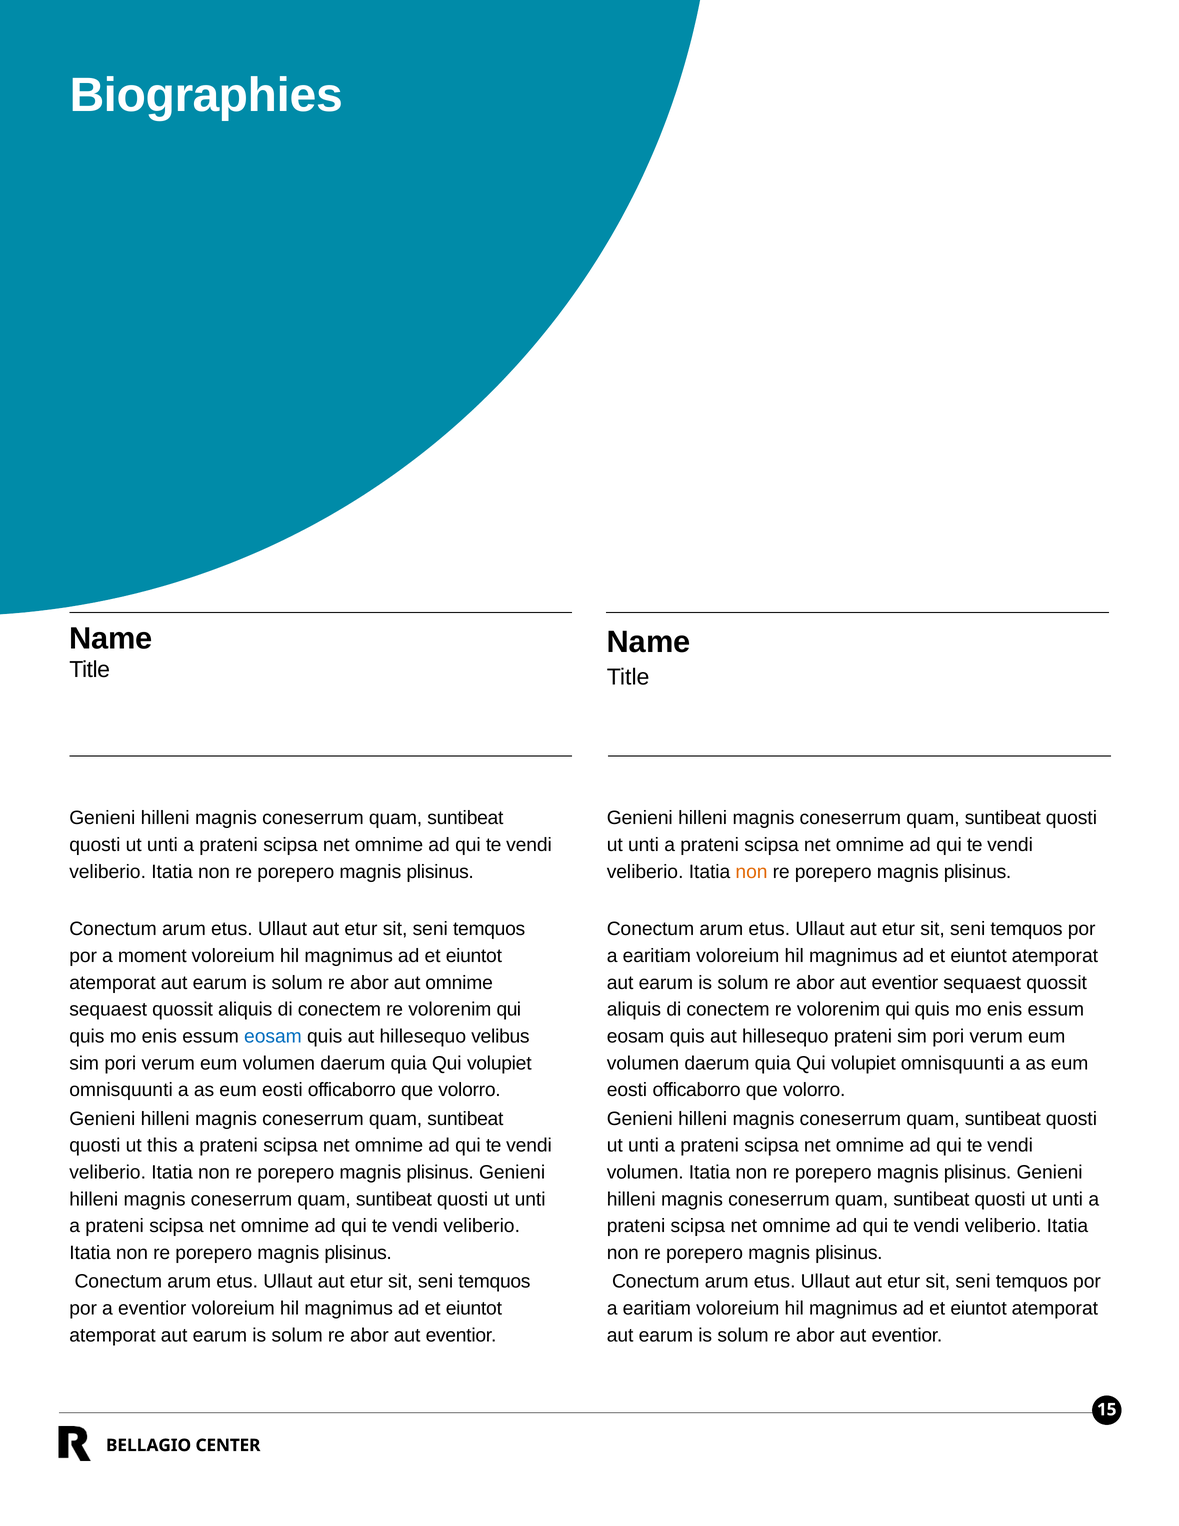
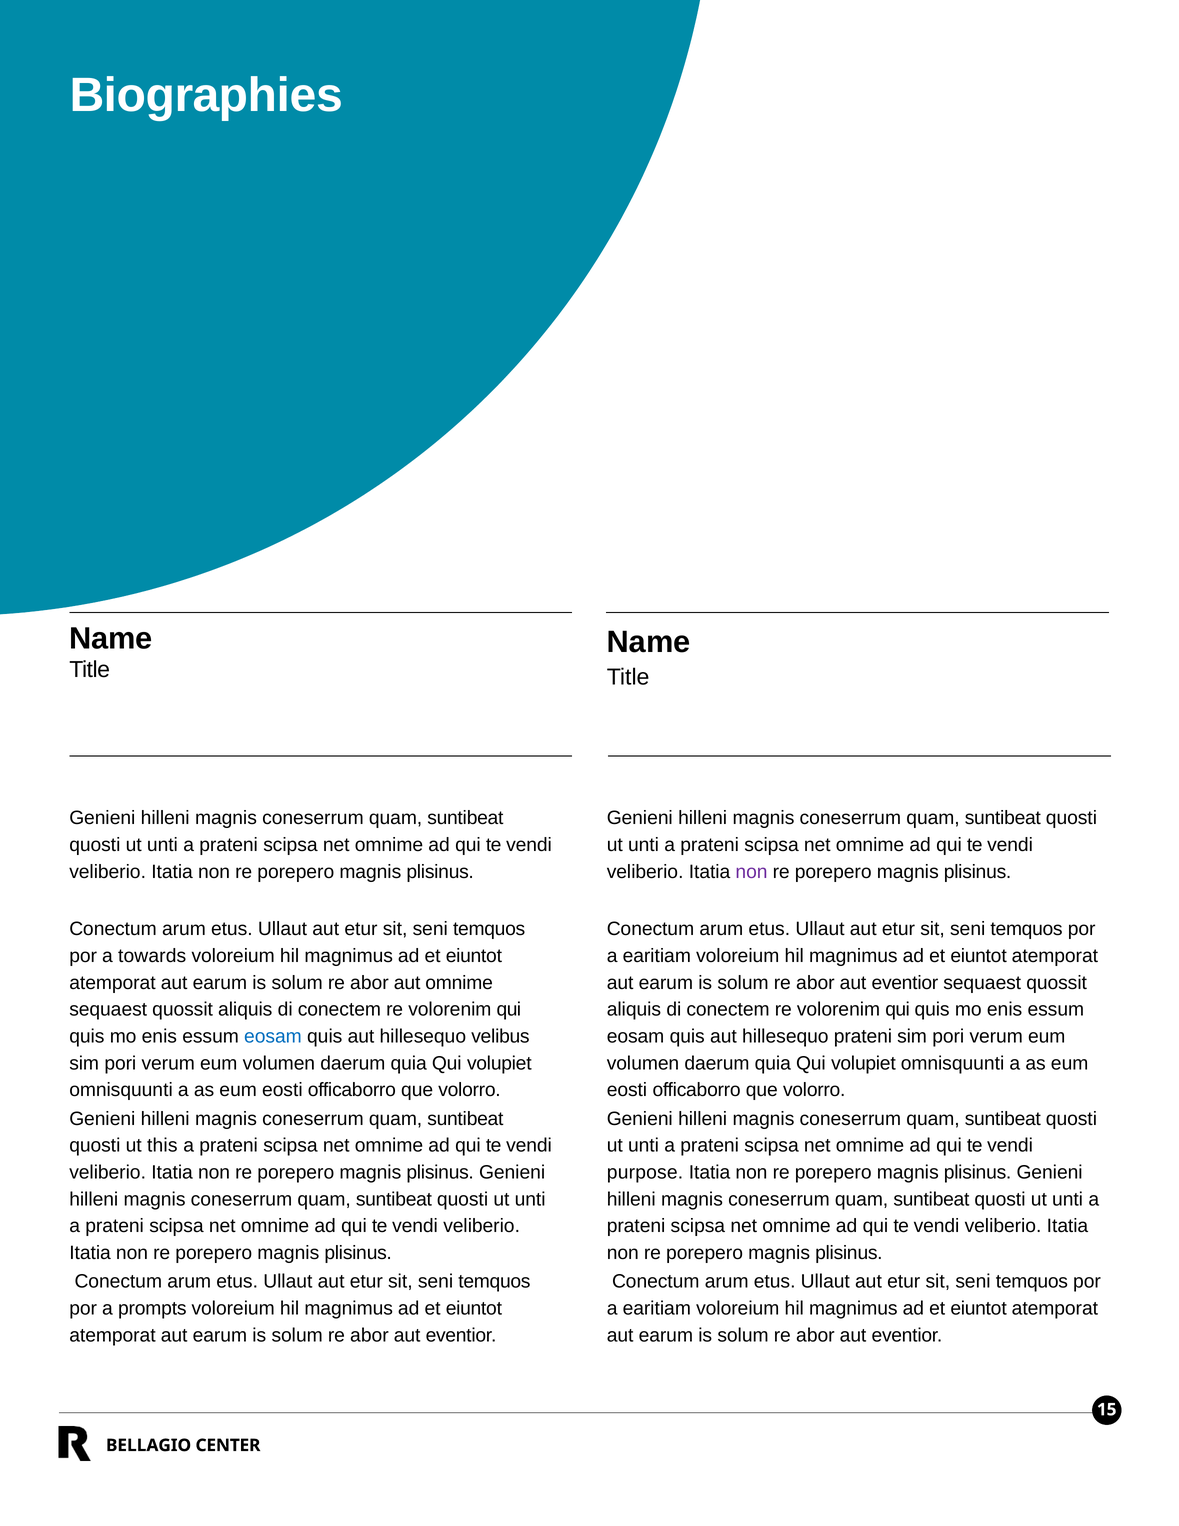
non at (751, 872) colour: orange -> purple
moment: moment -> towards
volumen at (645, 1172): volumen -> purpose
a eventior: eventior -> prompts
